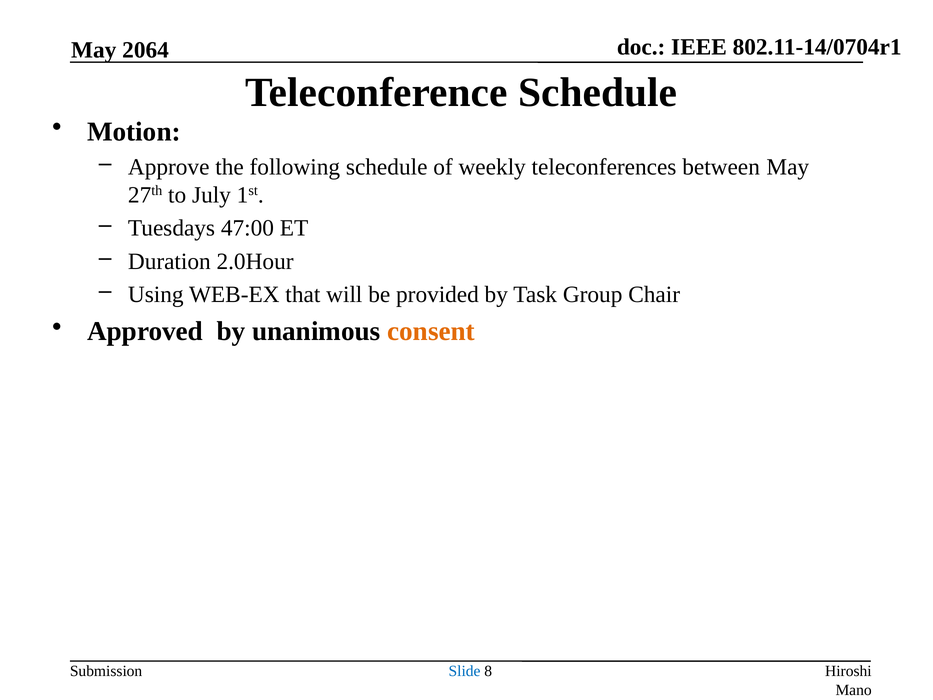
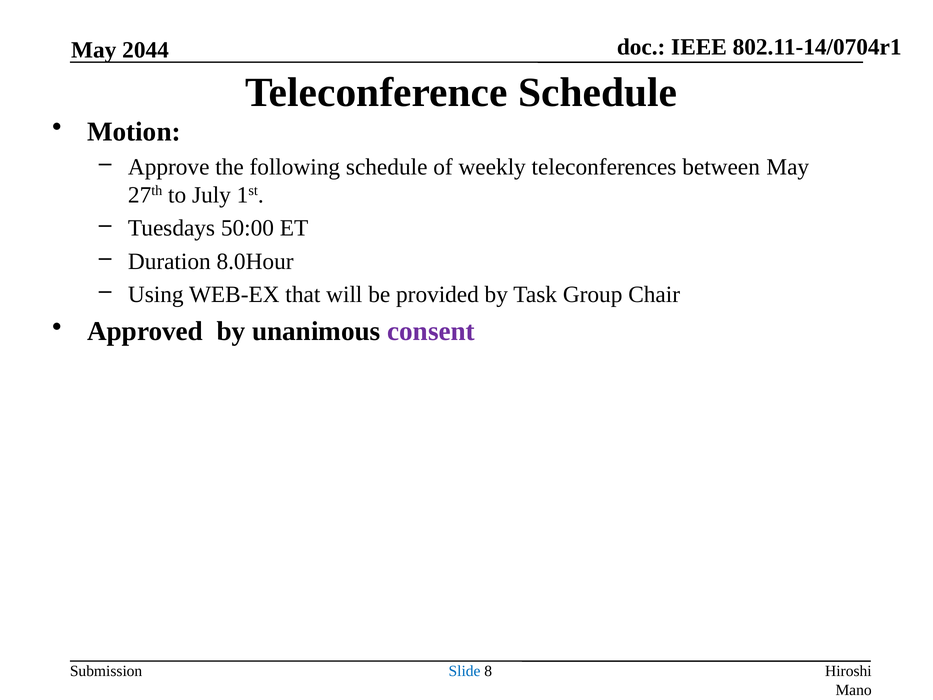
2064: 2064 -> 2044
47:00: 47:00 -> 50:00
2.0Hour: 2.0Hour -> 8.0Hour
consent colour: orange -> purple
